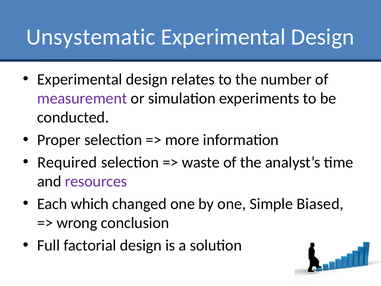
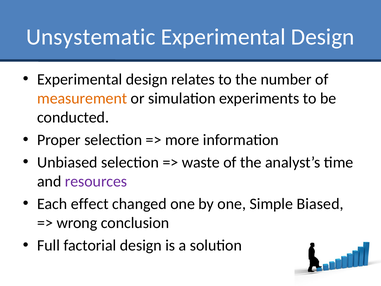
measurement colour: purple -> orange
Required: Required -> Unbiased
which: which -> effect
